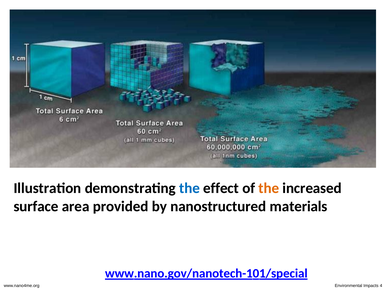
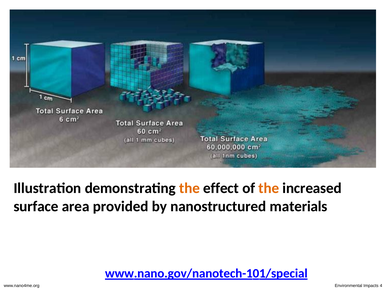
the at (189, 188) colour: blue -> orange
